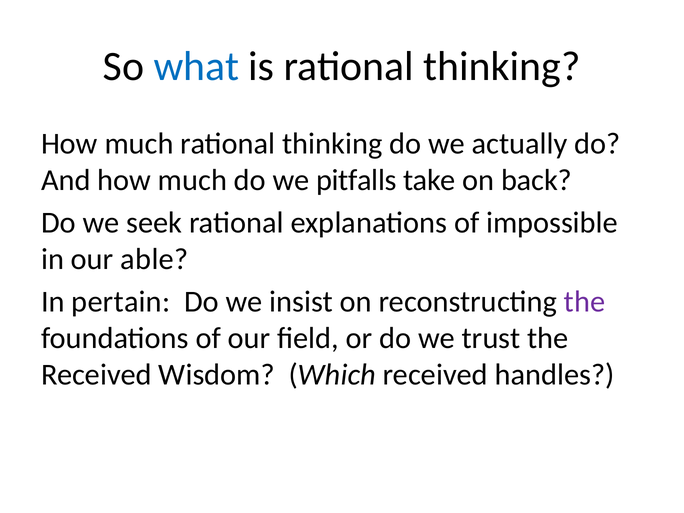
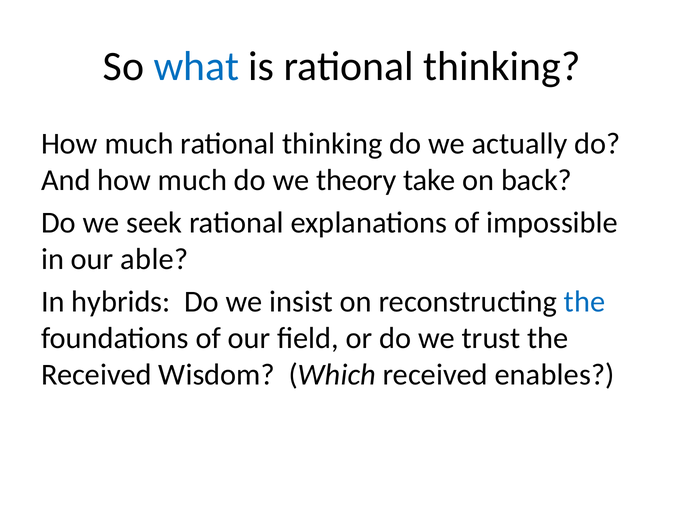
pitfalls: pitfalls -> theory
pertain: pertain -> hybrids
the at (585, 302) colour: purple -> blue
handles: handles -> enables
